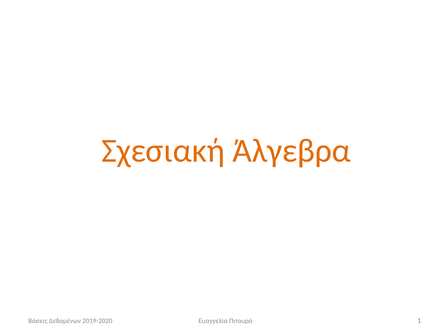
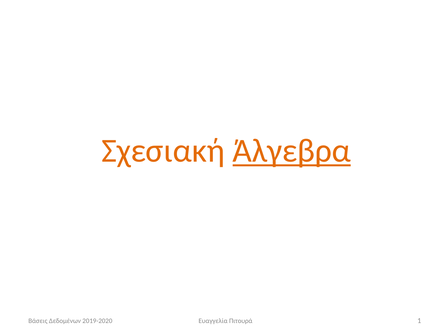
Άλγεβρα underline: none -> present
